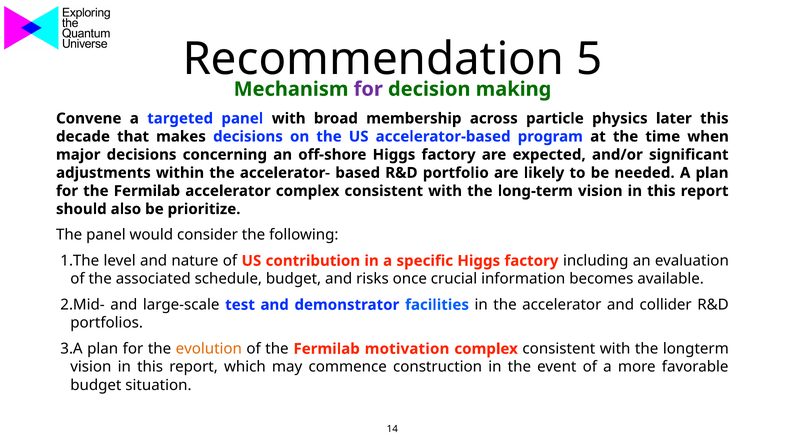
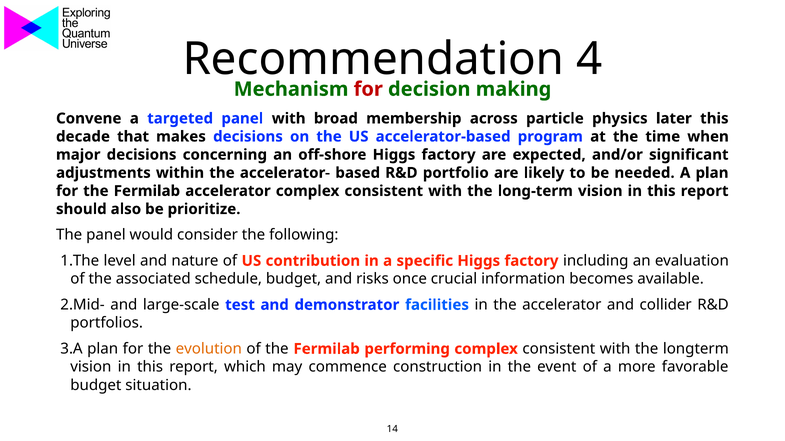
5: 5 -> 4
for at (368, 89) colour: purple -> red
motivation: motivation -> performing
